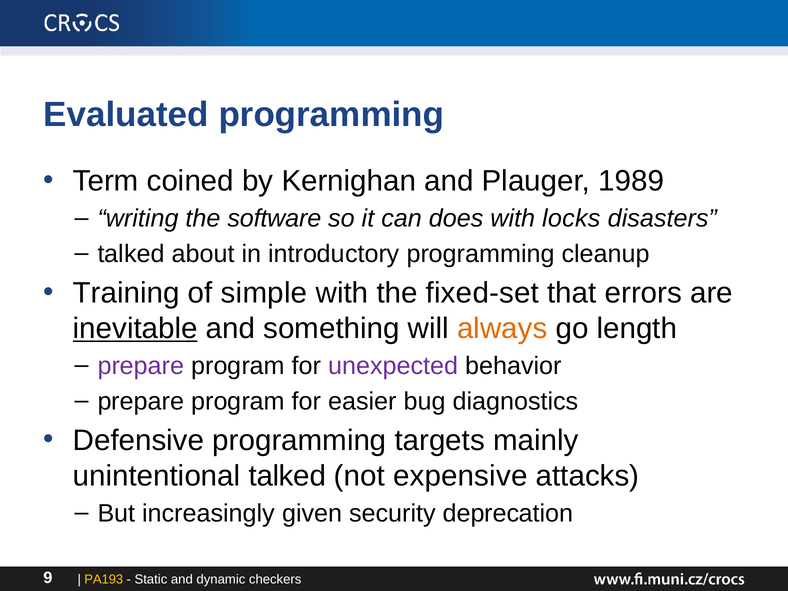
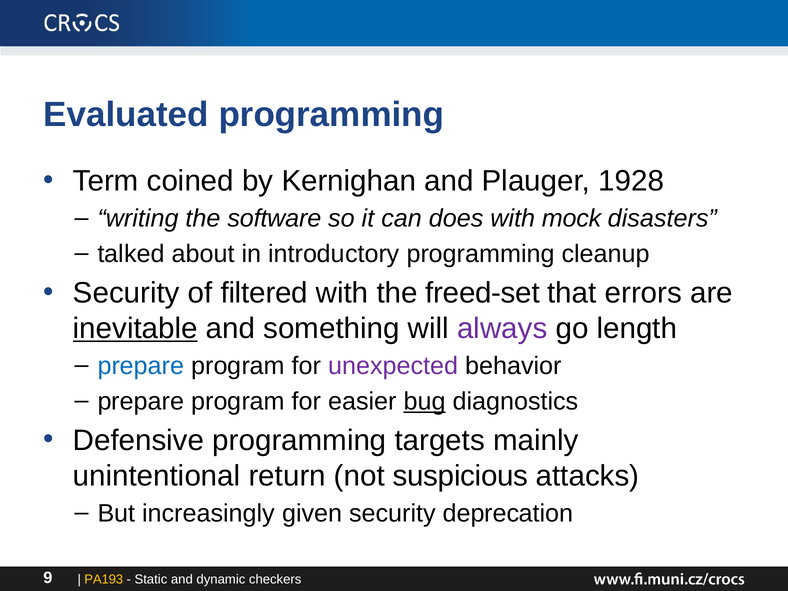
1989: 1989 -> 1928
locks: locks -> mock
Training at (126, 293): Training -> Security
simple: simple -> filtered
fixed-set: fixed-set -> freed-set
always colour: orange -> purple
prepare at (141, 366) colour: purple -> blue
bug underline: none -> present
unintentional talked: talked -> return
expensive: expensive -> suspicious
